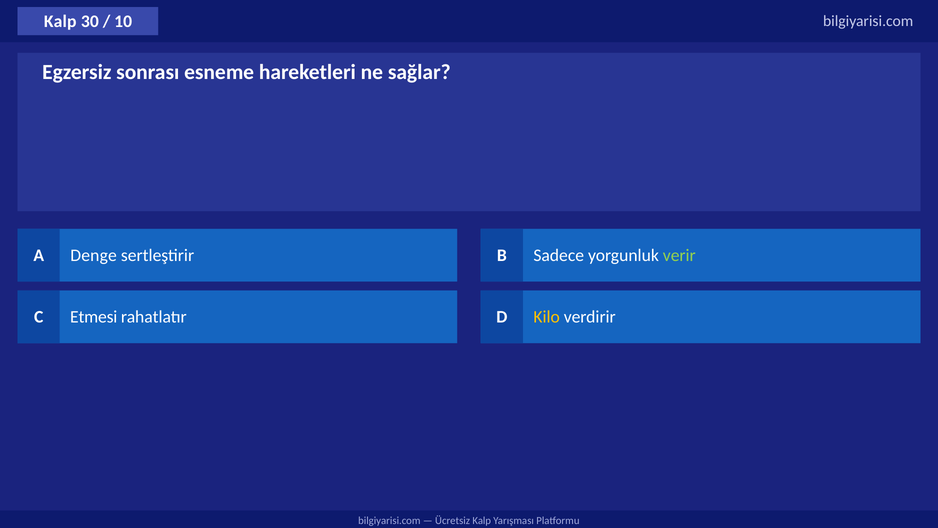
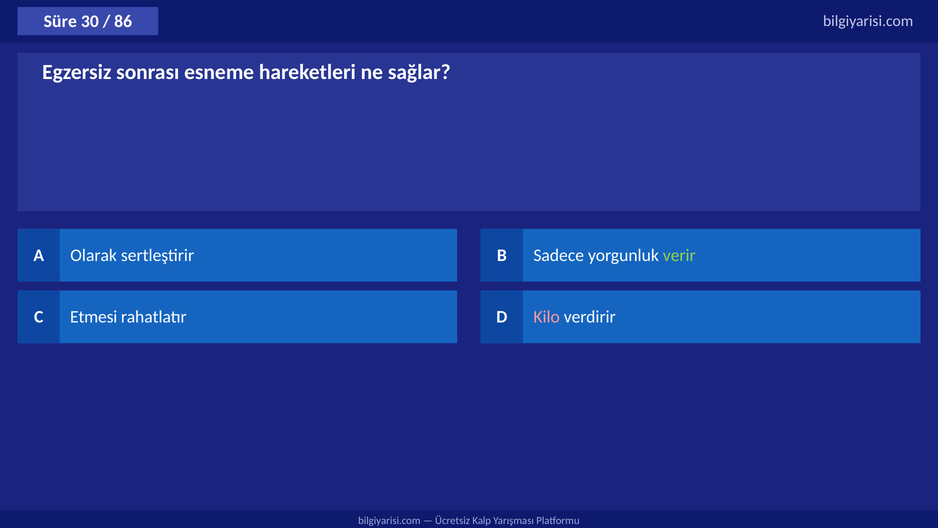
Kalp at (60, 21): Kalp -> Süre
10: 10 -> 86
Denge: Denge -> Olarak
Kilo colour: yellow -> pink
